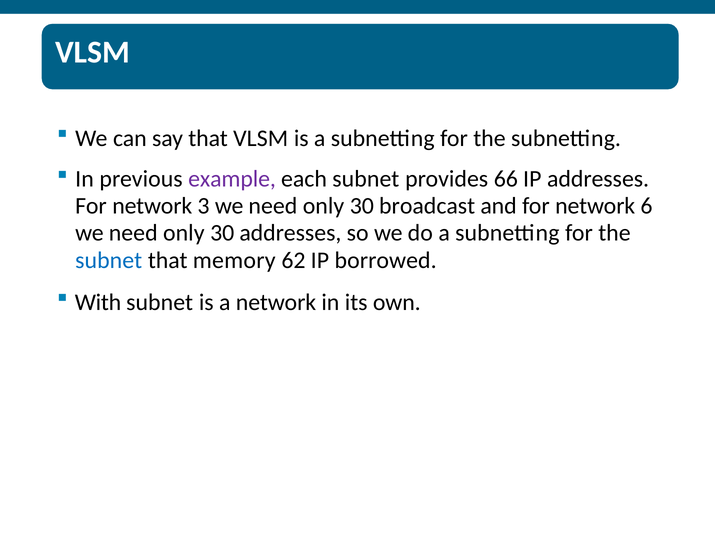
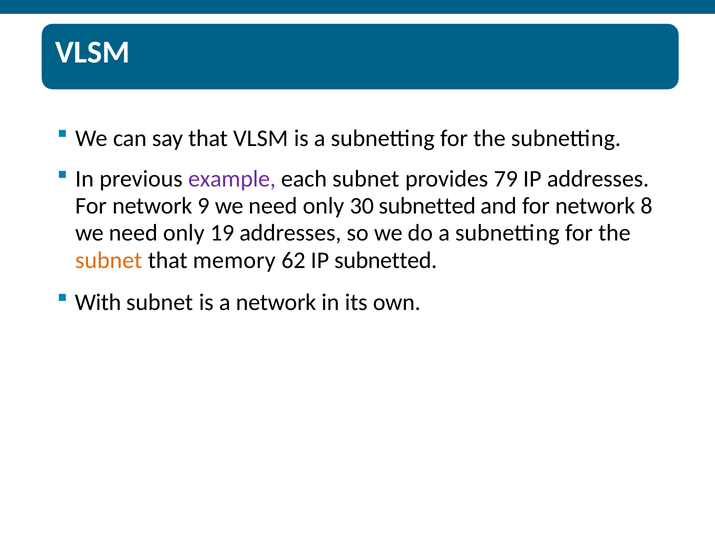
66: 66 -> 79
3: 3 -> 9
30 broadcast: broadcast -> subnetted
6: 6 -> 8
30 at (222, 233): 30 -> 19
subnet at (109, 260) colour: blue -> orange
IP borrowed: borrowed -> subnetted
